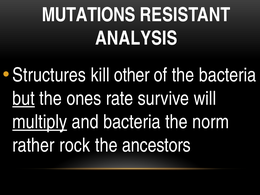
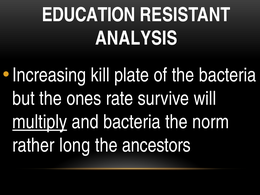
MUTATIONS: MUTATIONS -> EDUCATION
Structures: Structures -> Increasing
other: other -> plate
but underline: present -> none
rock: rock -> long
